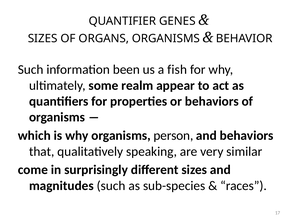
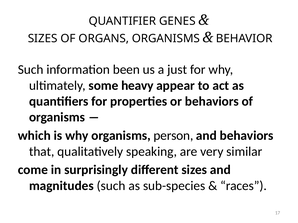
fish: fish -> just
realm: realm -> heavy
